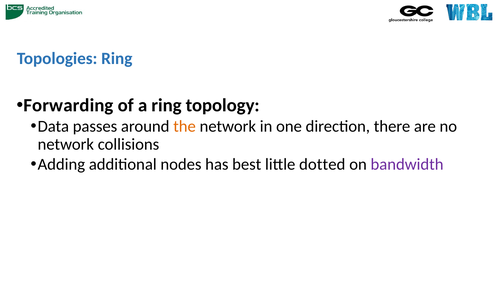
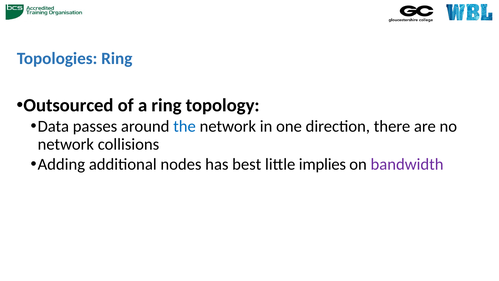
Forwarding: Forwarding -> Outsourced
the colour: orange -> blue
dotted: dotted -> implies
